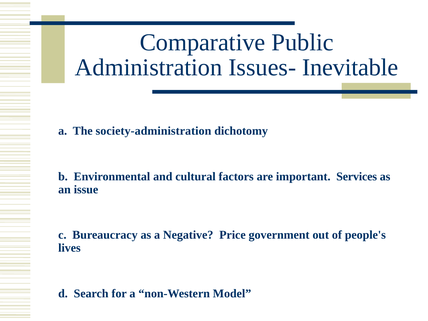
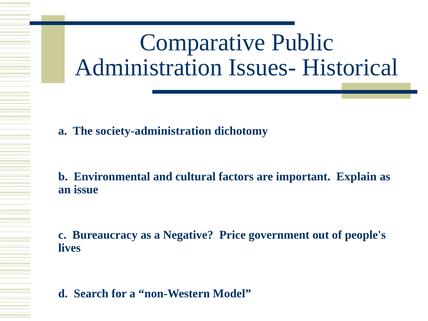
Inevitable: Inevitable -> Historical
Services: Services -> Explain
